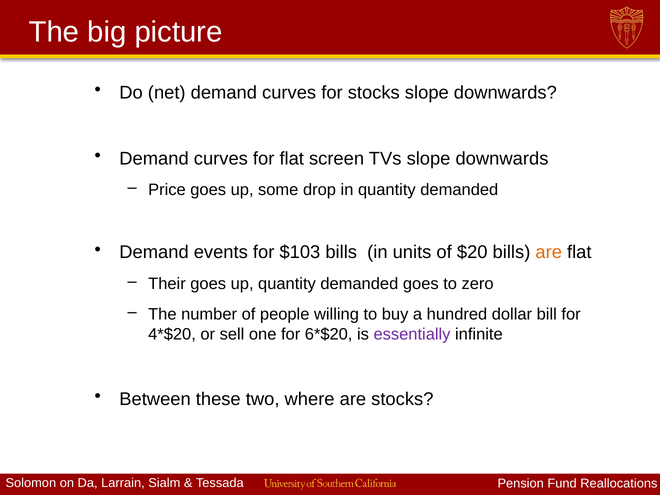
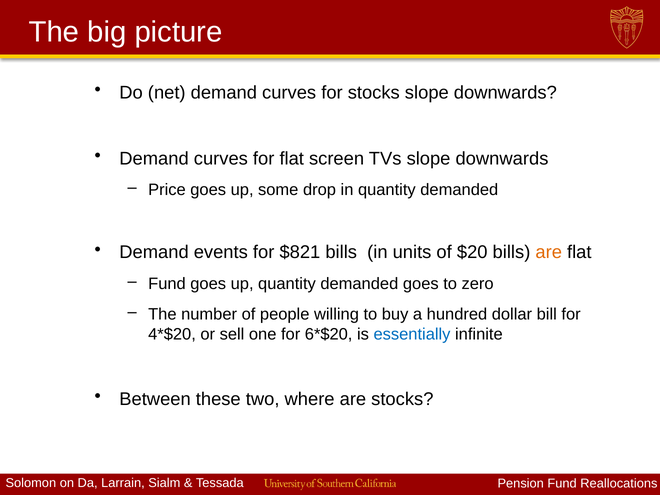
$103: $103 -> $821
Their at (167, 284): Their -> Fund
essentially colour: purple -> blue
